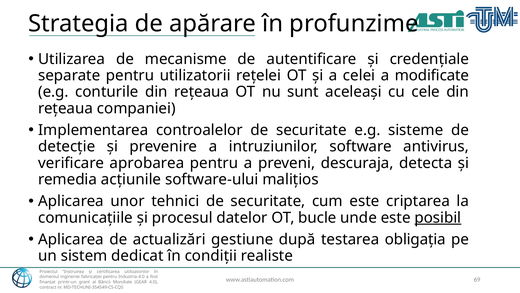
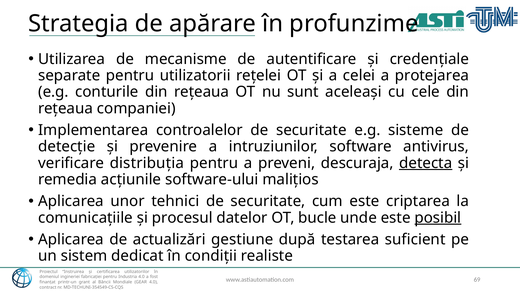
modificate: modificate -> protejarea
aprobarea: aprobarea -> distribuția
detecta underline: none -> present
obligația: obligația -> suficient
